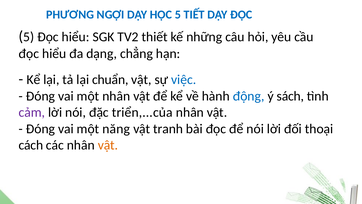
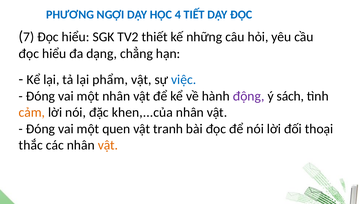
HỌC 5: 5 -> 4
5 at (29, 37): 5 -> 7
chuẩn: chuẩn -> phẩm
động colour: blue -> purple
cảm colour: purple -> orange
triển,...của: triển,...của -> khen,...của
năng: năng -> quen
cách: cách -> thắc
